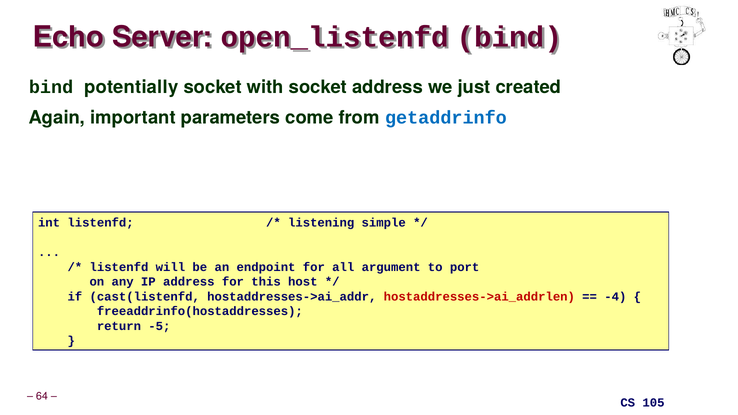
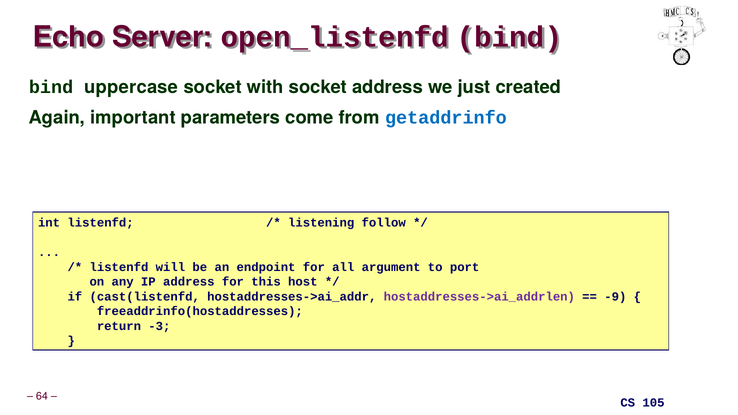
potentially: potentially -> uppercase
simple: simple -> follow
hostaddresses->ai_addrlen colour: red -> purple
-4: -4 -> -9
-5: -5 -> -3
